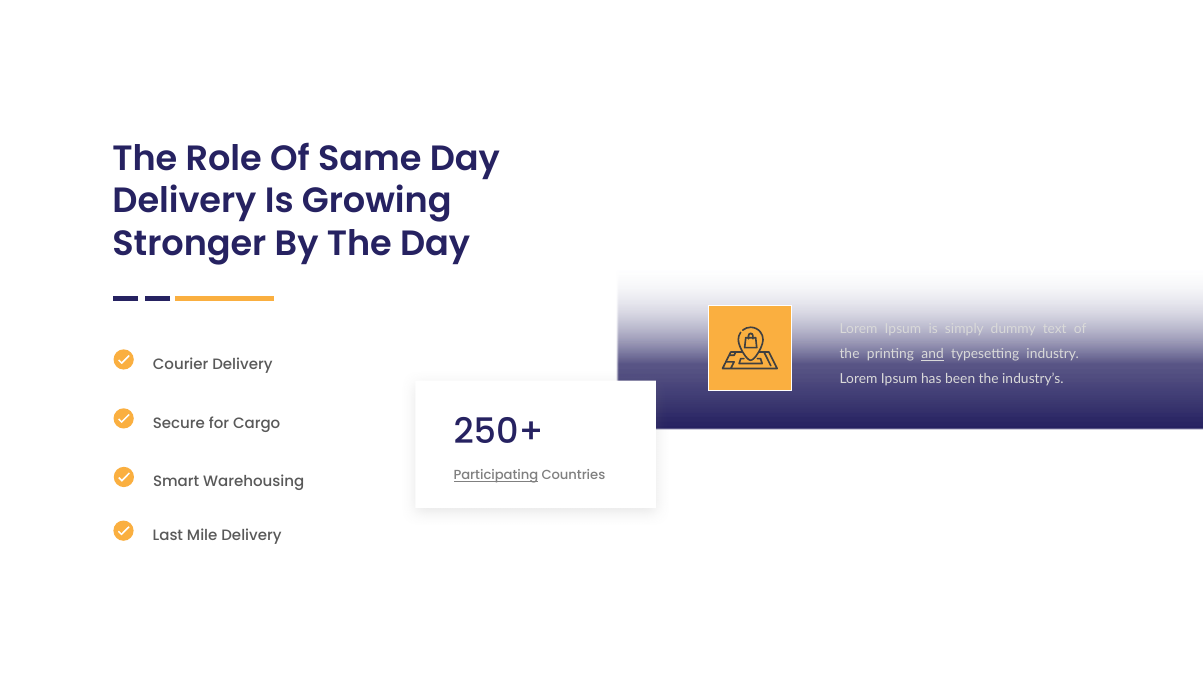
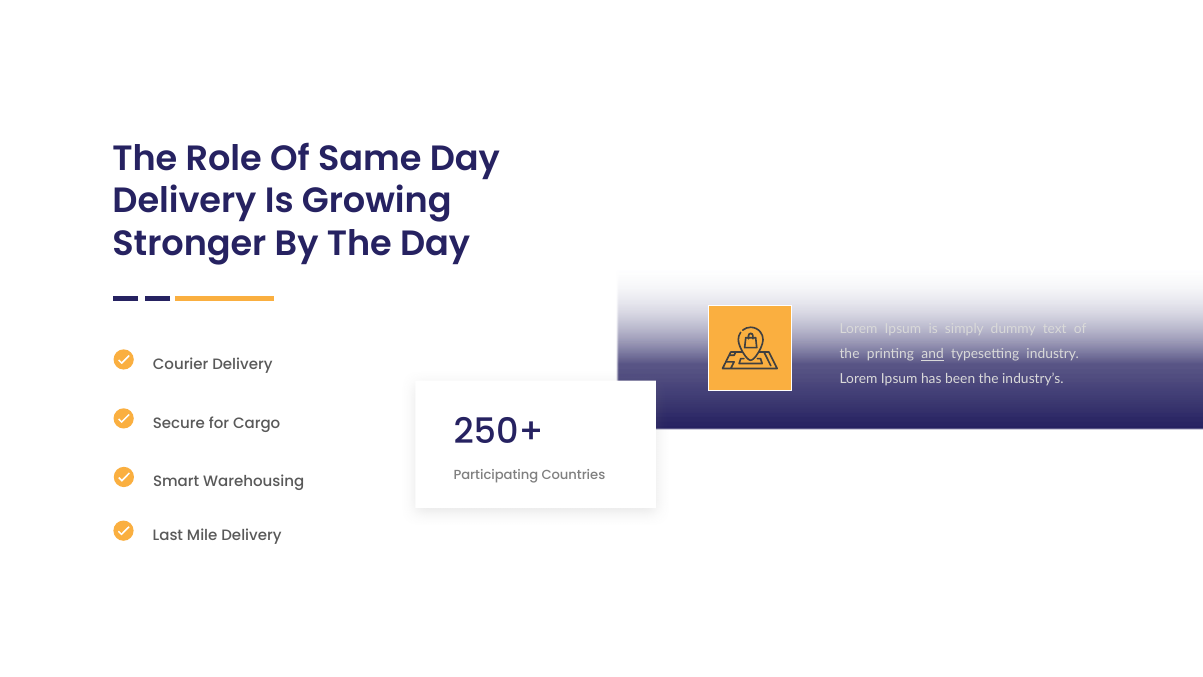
Participating underline: present -> none
